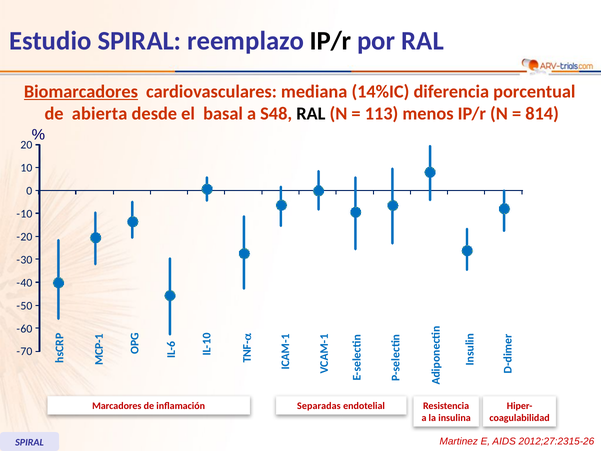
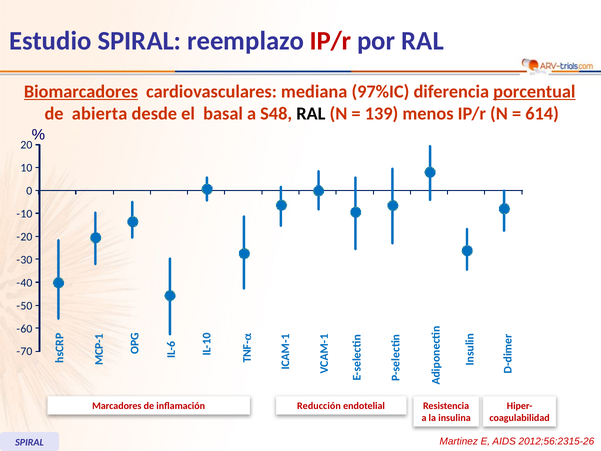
IP/r at (331, 41) colour: black -> red
14%IC: 14%IC -> 97%IC
porcentual underline: none -> present
113: 113 -> 139
814: 814 -> 614
Separadas: Separadas -> Reducción
2012;27:2315-26: 2012;27:2315-26 -> 2012;56:2315-26
